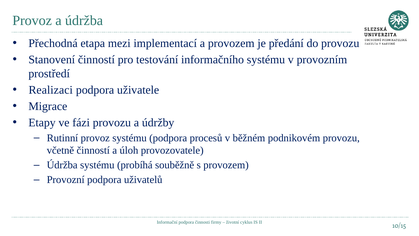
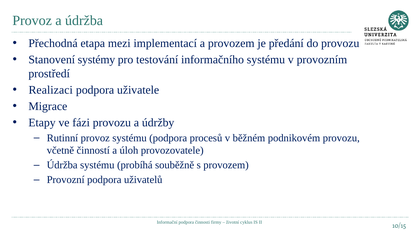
Stanovení činností: činností -> systémy
